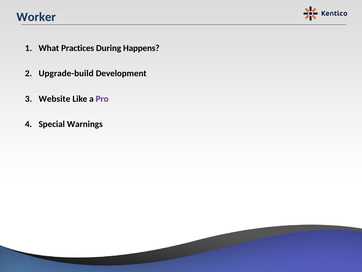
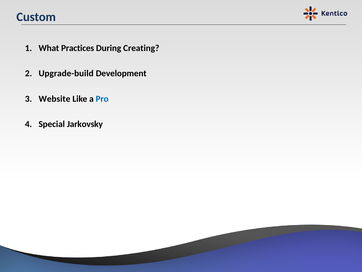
Worker: Worker -> Custom
Happens: Happens -> Creating
Pro colour: purple -> blue
Warnings: Warnings -> Jarkovsky
